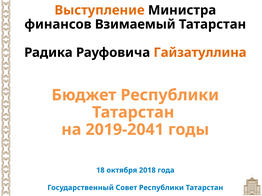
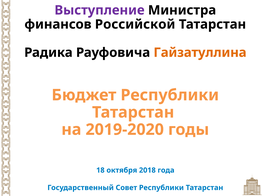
Выступление colour: orange -> purple
Взимаемый: Взимаемый -> Российской
2019-2041: 2019-2041 -> 2019-2020
